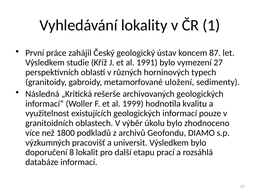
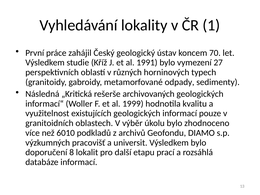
87: 87 -> 70
uložení: uložení -> odpady
1800: 1800 -> 6010
